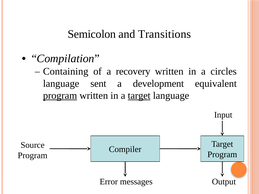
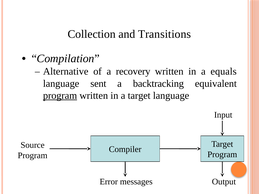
Semicolon: Semicolon -> Collection
Containing: Containing -> Alternative
circles: circles -> equals
development: development -> backtracking
target at (139, 96) underline: present -> none
